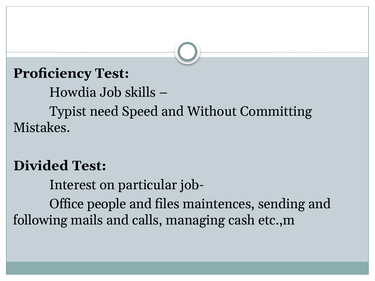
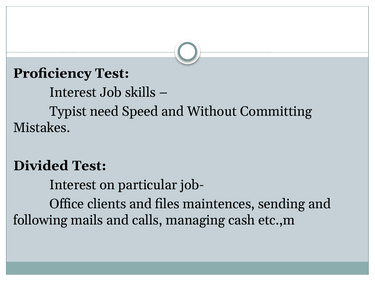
Howdia at (73, 92): Howdia -> Interest
people: people -> clients
